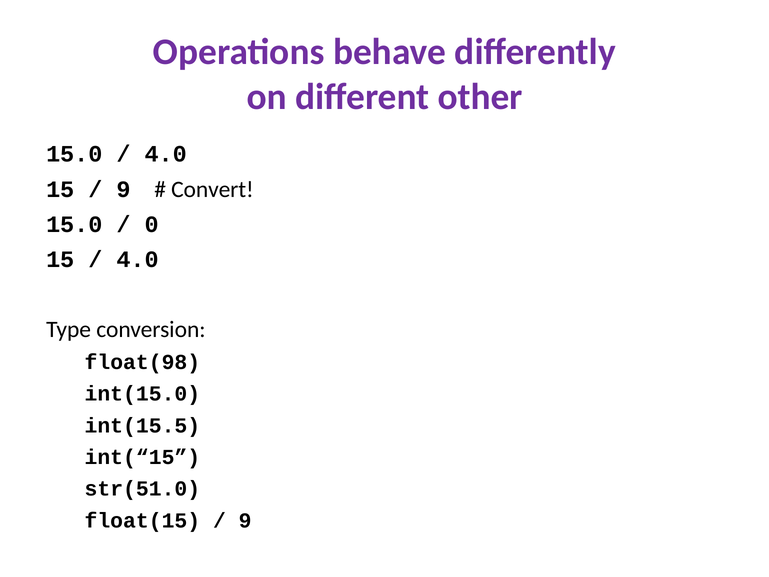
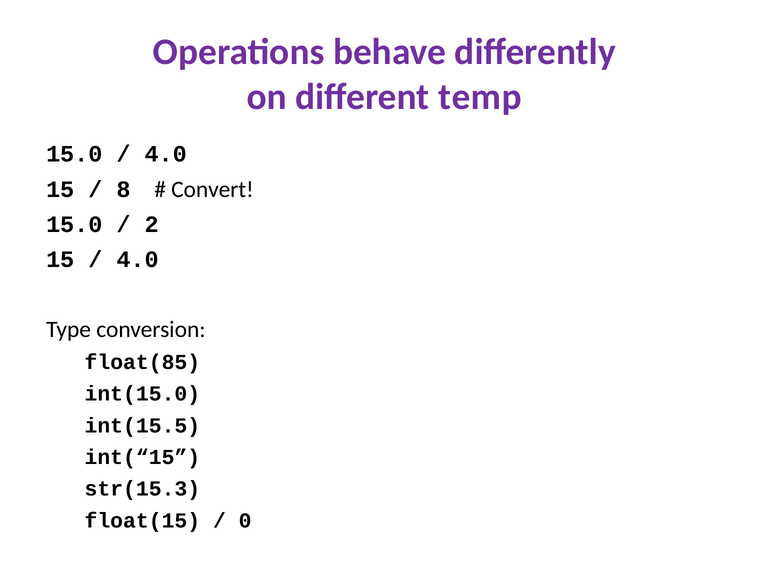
other: other -> temp
9 at (124, 189): 9 -> 8
0: 0 -> 2
float(98: float(98 -> float(85
str(51.0: str(51.0 -> str(15.3
9 at (245, 520): 9 -> 0
